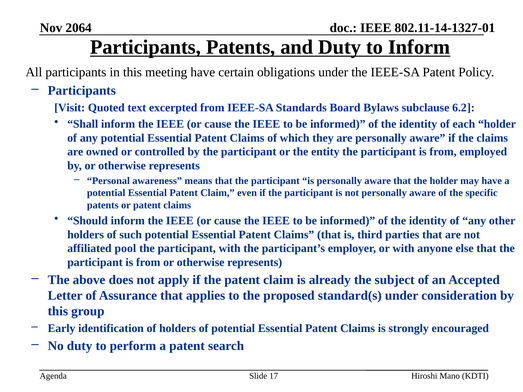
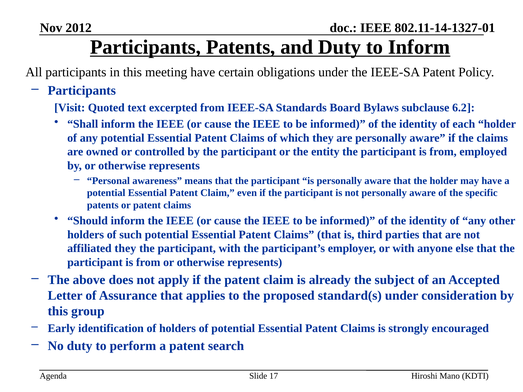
2064: 2064 -> 2012
affiliated pool: pool -> they
